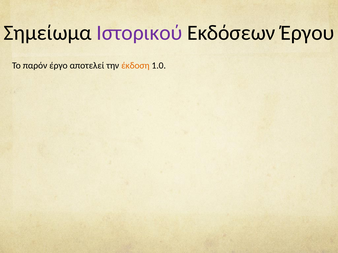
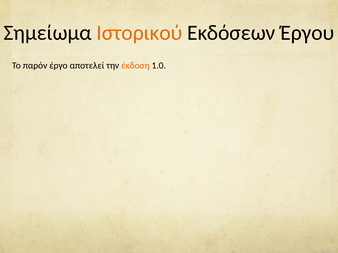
Ιστορικού colour: purple -> orange
